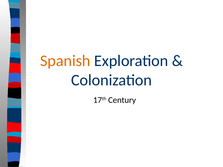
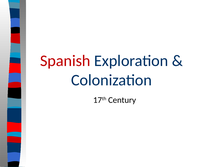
Spanish colour: orange -> red
